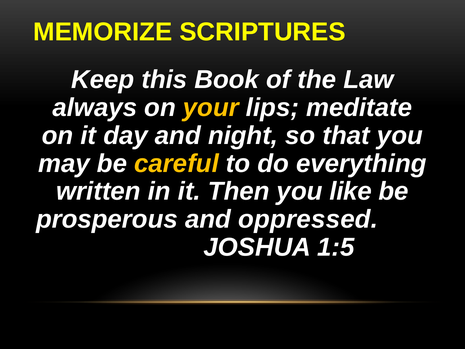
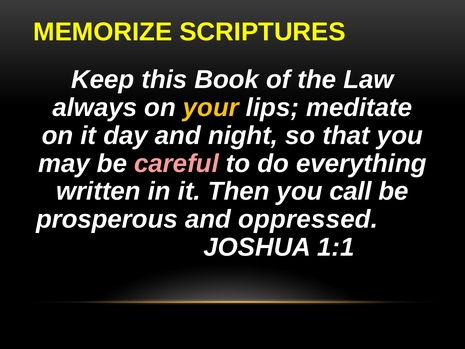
careful colour: yellow -> pink
like: like -> call
1:5: 1:5 -> 1:1
